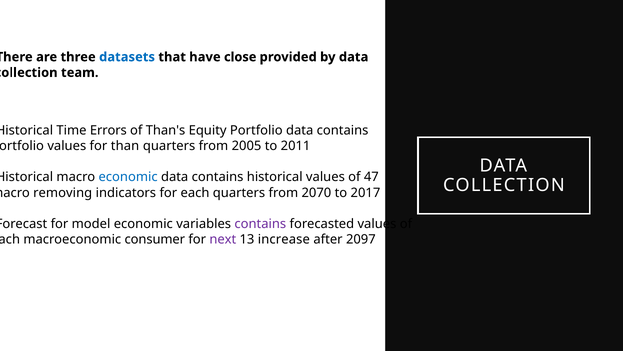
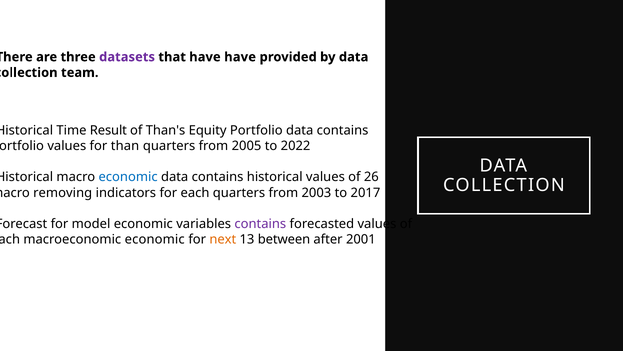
datasets colour: blue -> purple
have close: close -> have
Errors: Errors -> Result
2011: 2011 -> 2022
47: 47 -> 26
2070: 2070 -> 2003
macroeconomic consumer: consumer -> economic
next colour: purple -> orange
increase: increase -> between
2097: 2097 -> 2001
